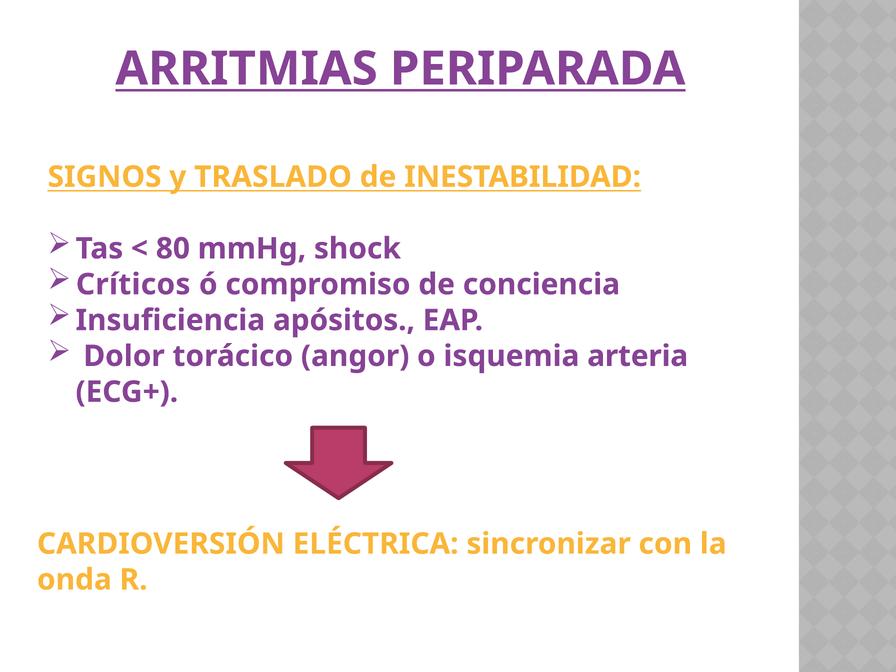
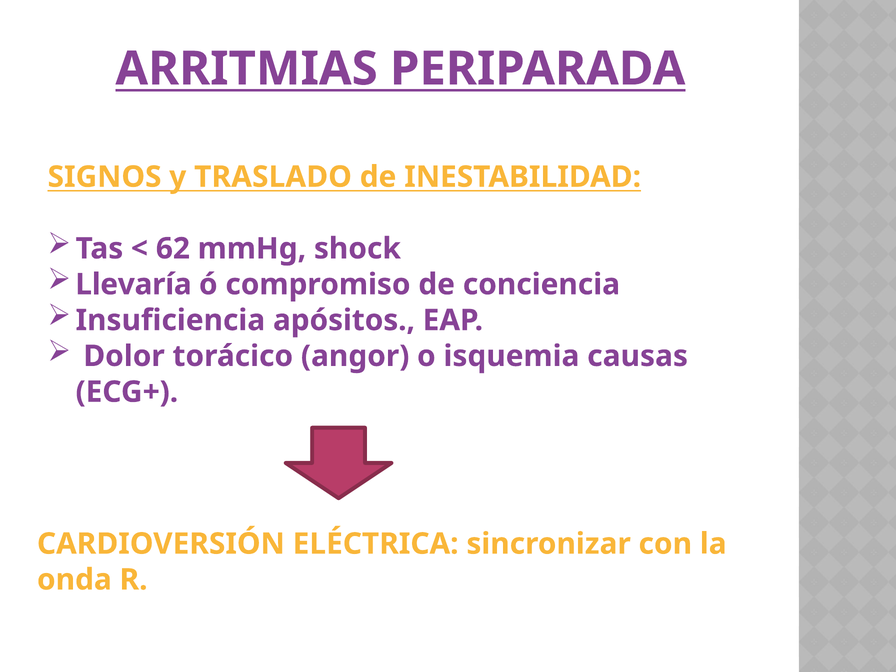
80: 80 -> 62
Críticos: Críticos -> Llevaría
arteria: arteria -> causas
